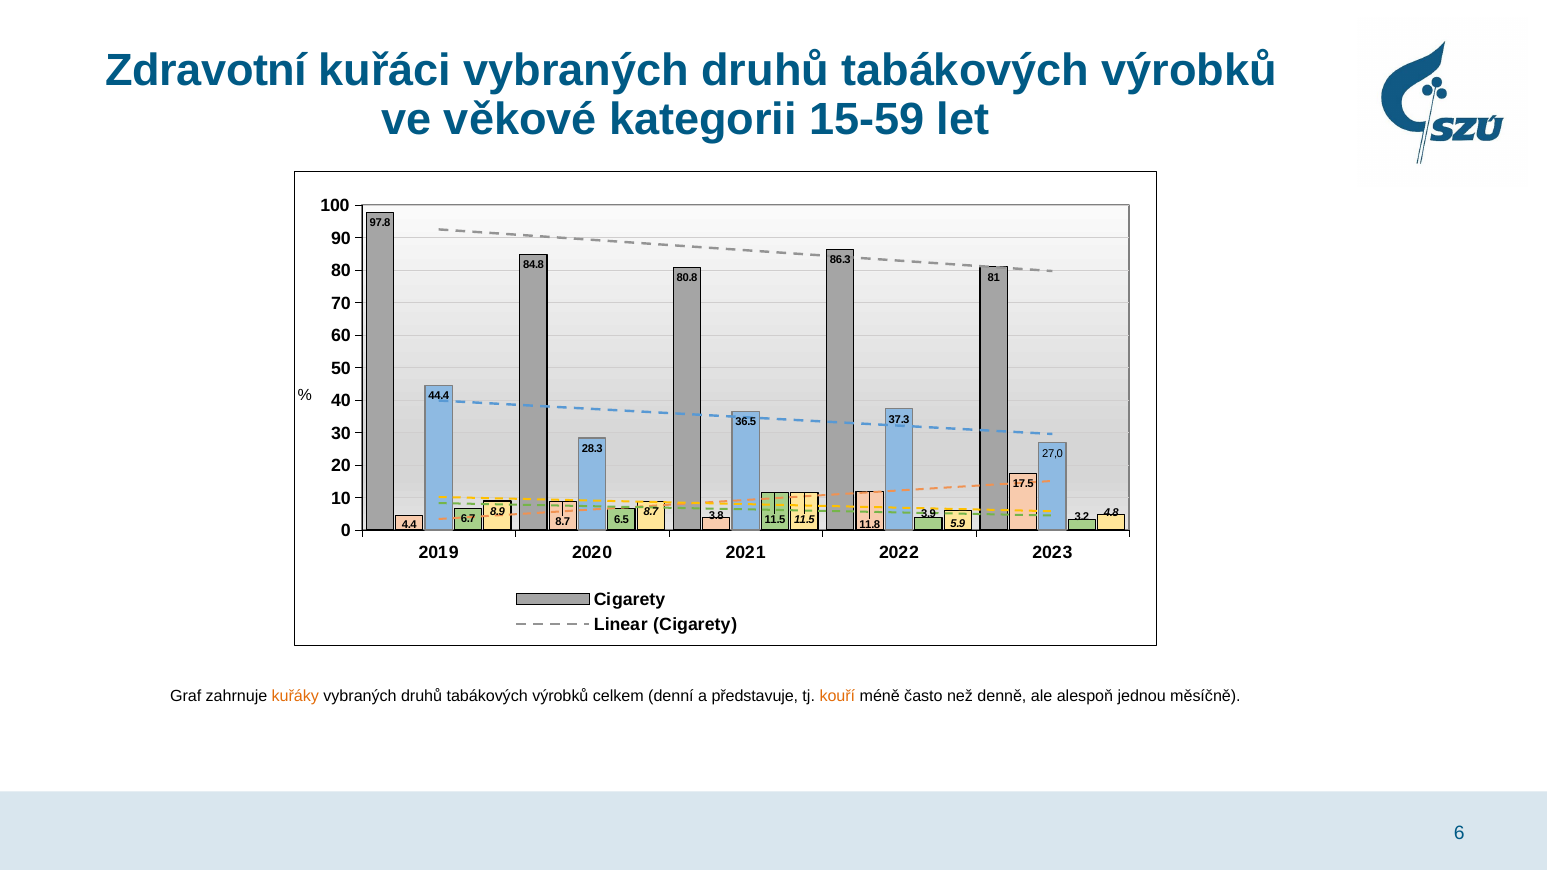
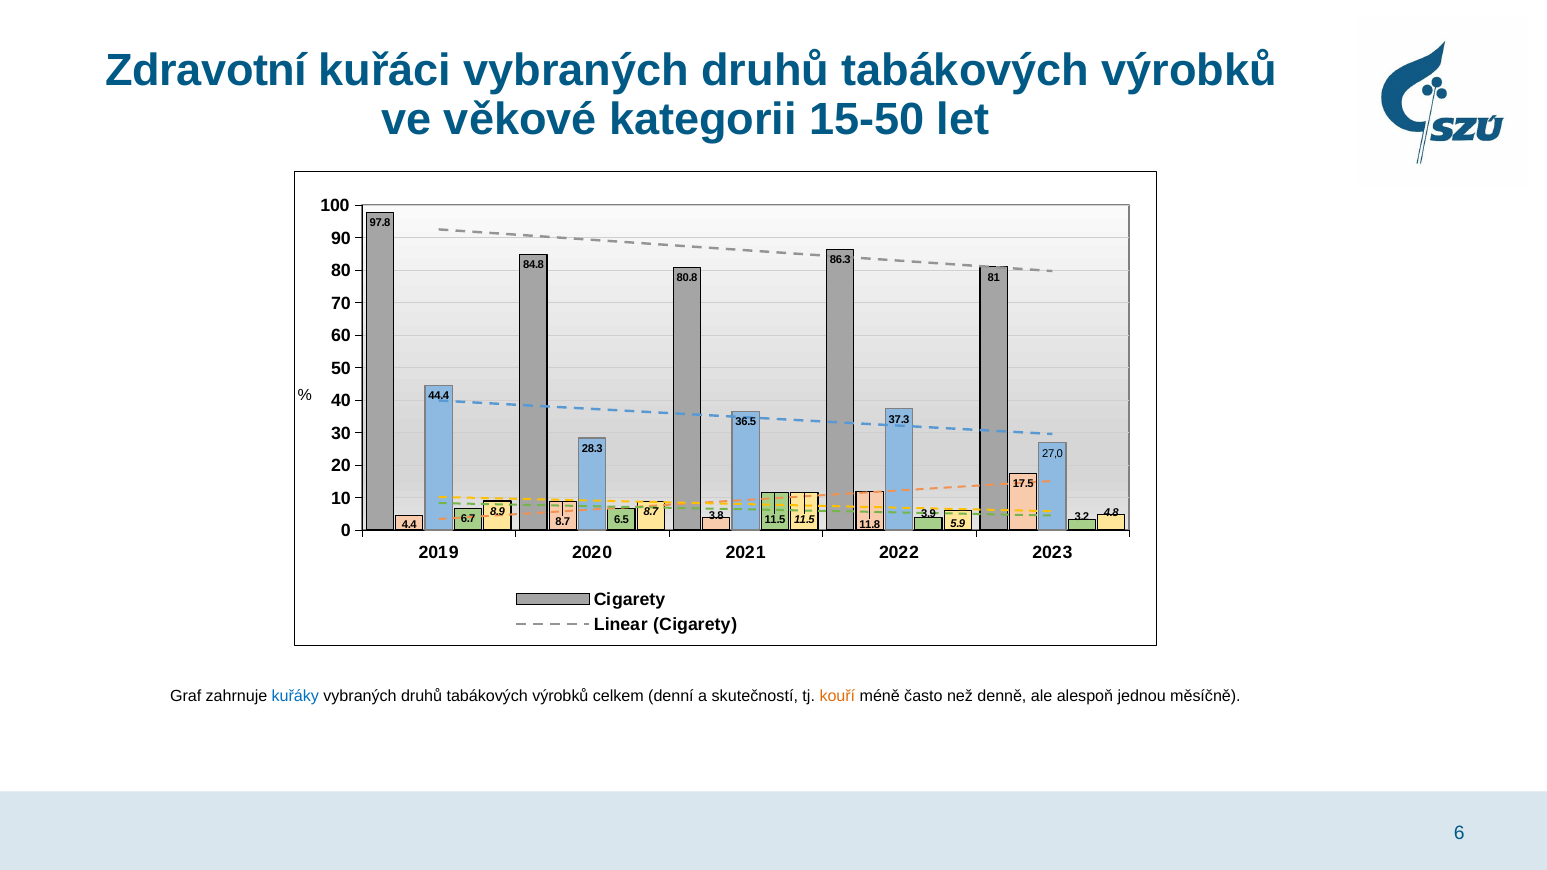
15-59: 15-59 -> 15-50
kuřáky colour: orange -> blue
představuje: představuje -> skutečností
